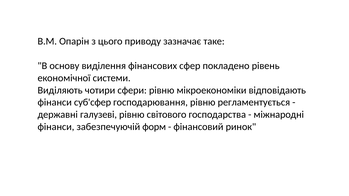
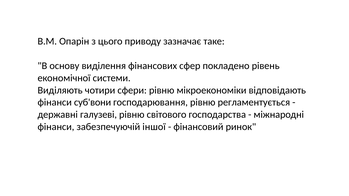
суб'сфер: суб'сфер -> суб'вони
форм: форм -> іншої
